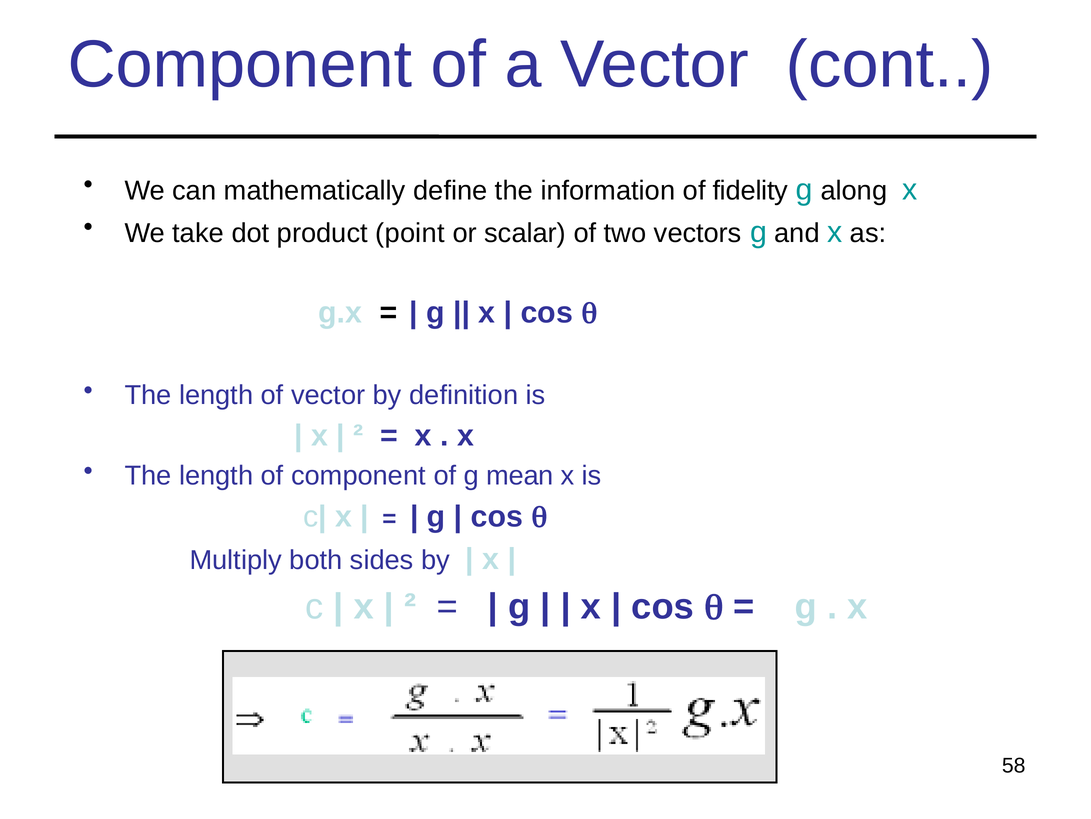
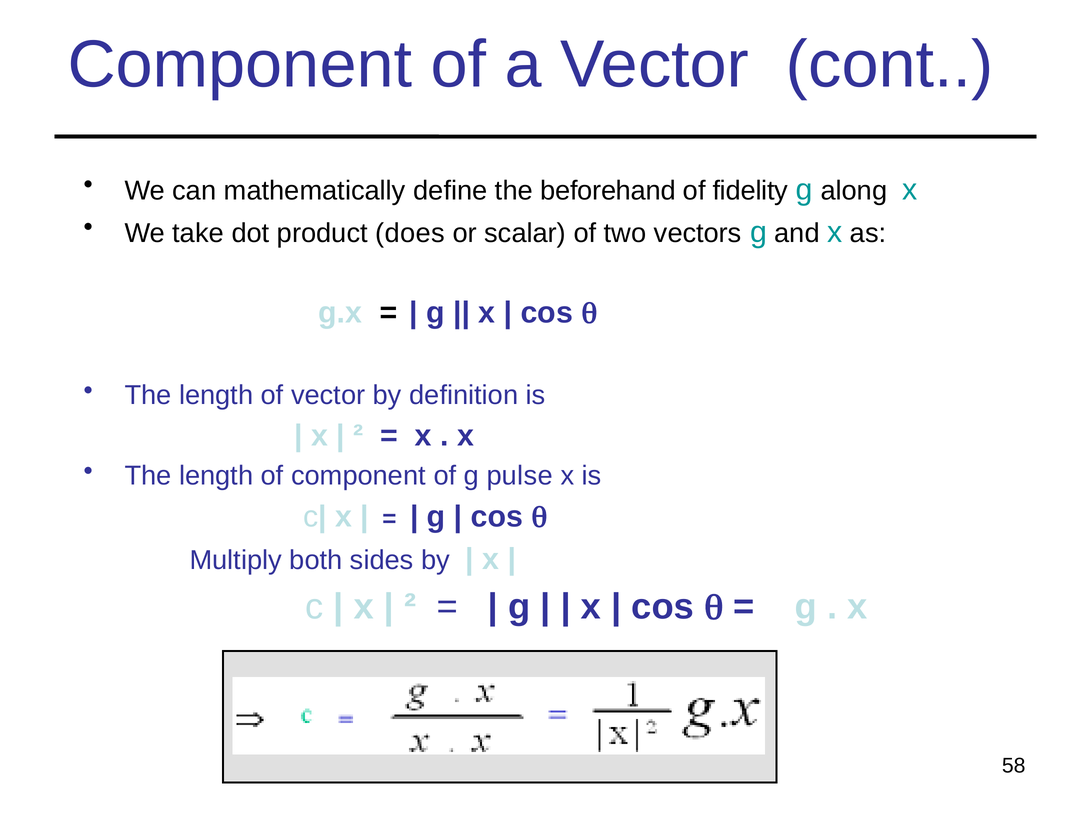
information: information -> beforehand
point: point -> does
mean: mean -> pulse
